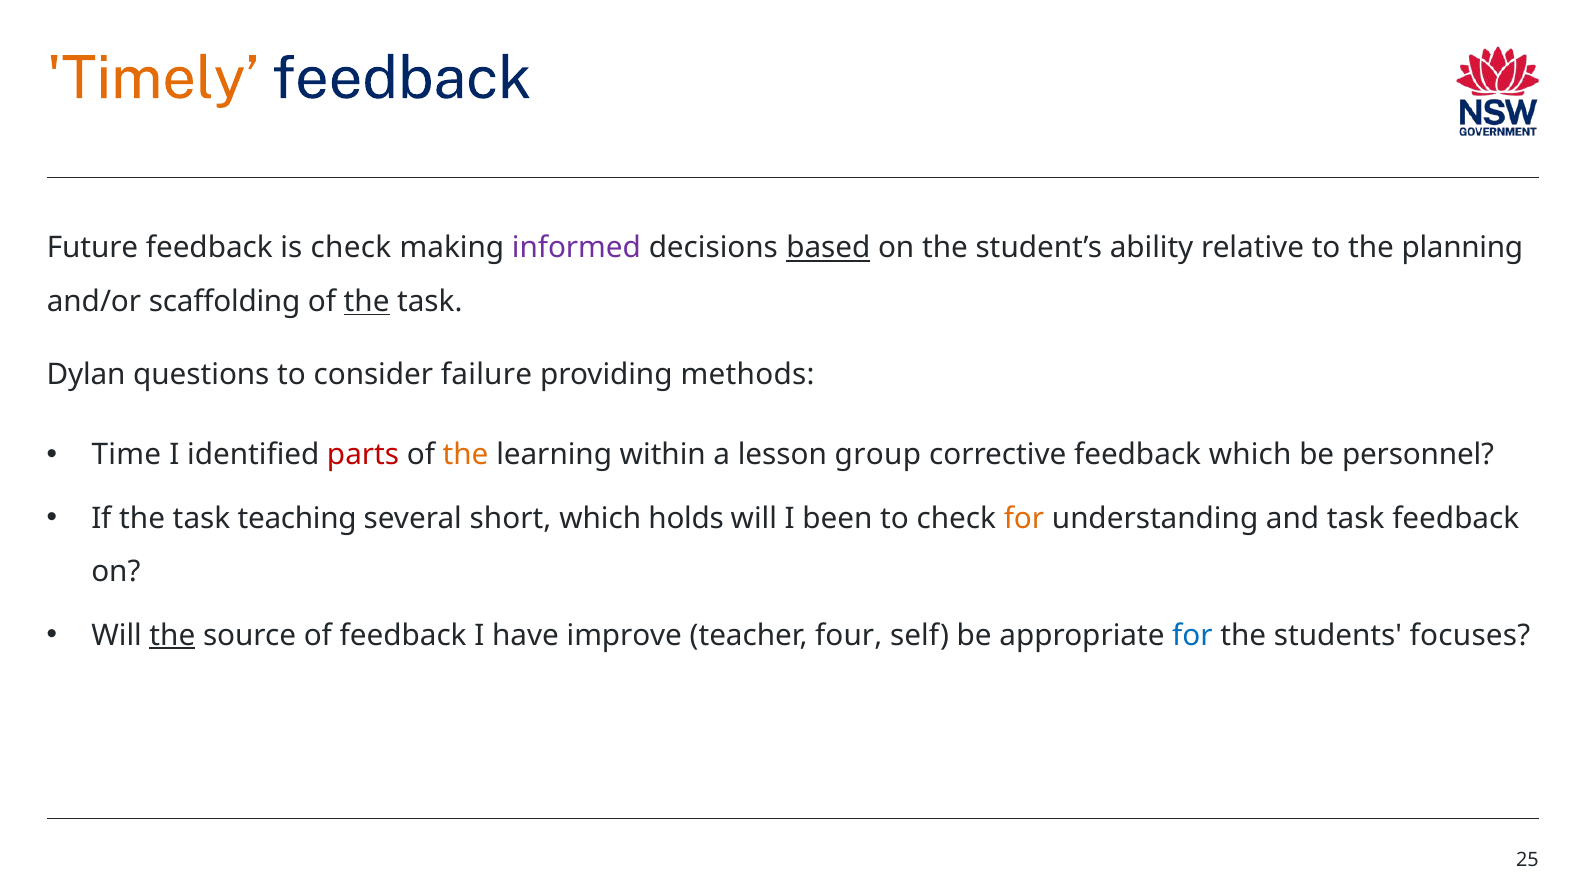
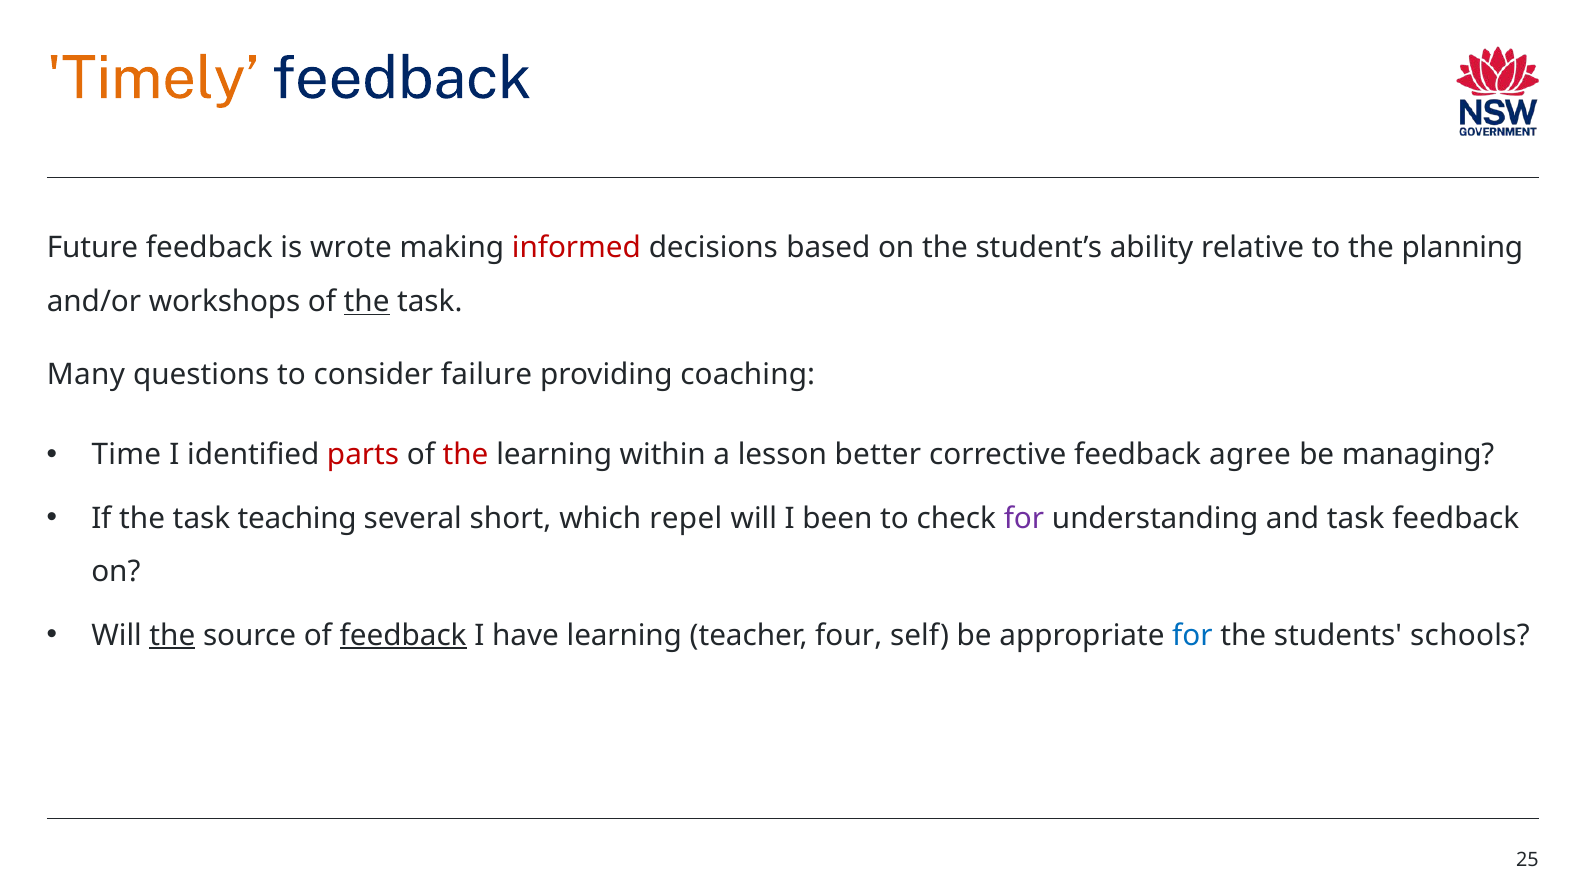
is check: check -> wrote
informed colour: purple -> red
based underline: present -> none
scaffolding: scaffolding -> workshops
Dylan: Dylan -> Many
methods: methods -> coaching
the at (466, 455) colour: orange -> red
group: group -> better
feedback which: which -> agree
personnel: personnel -> managing
holds: holds -> repel
for at (1024, 518) colour: orange -> purple
feedback at (403, 635) underline: none -> present
have improve: improve -> learning
focuses: focuses -> schools
